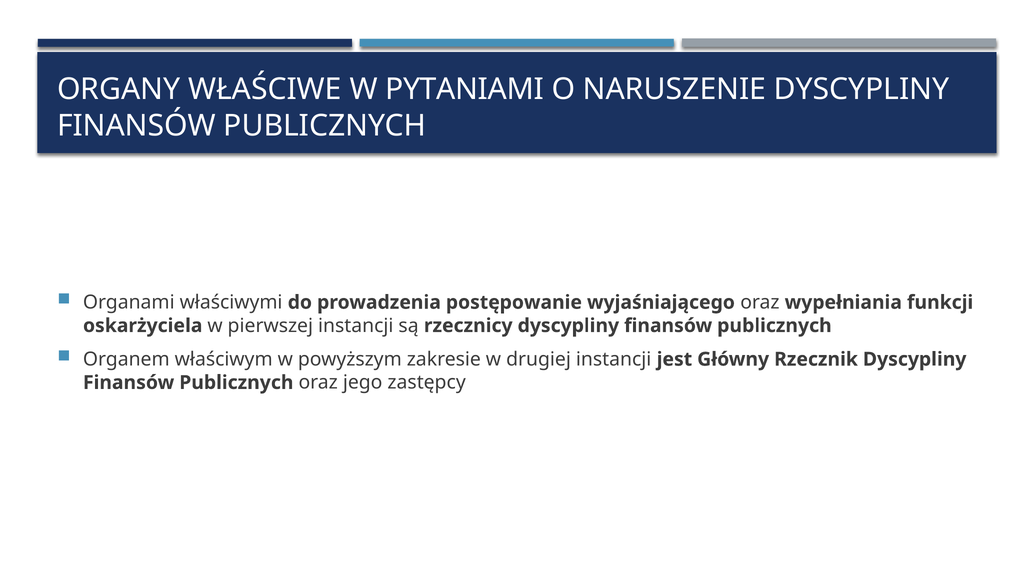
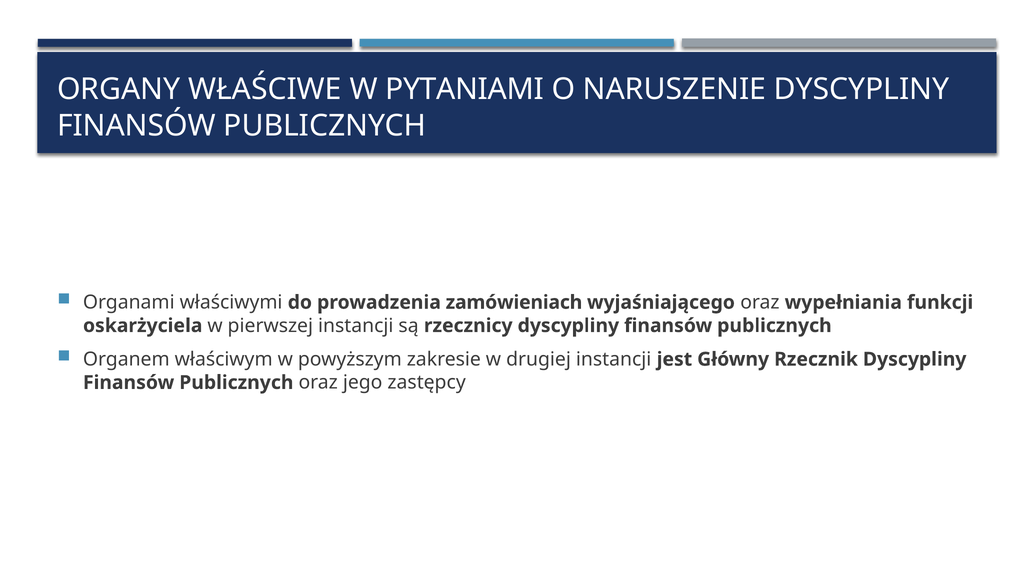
postępowanie: postępowanie -> zamówieniach
